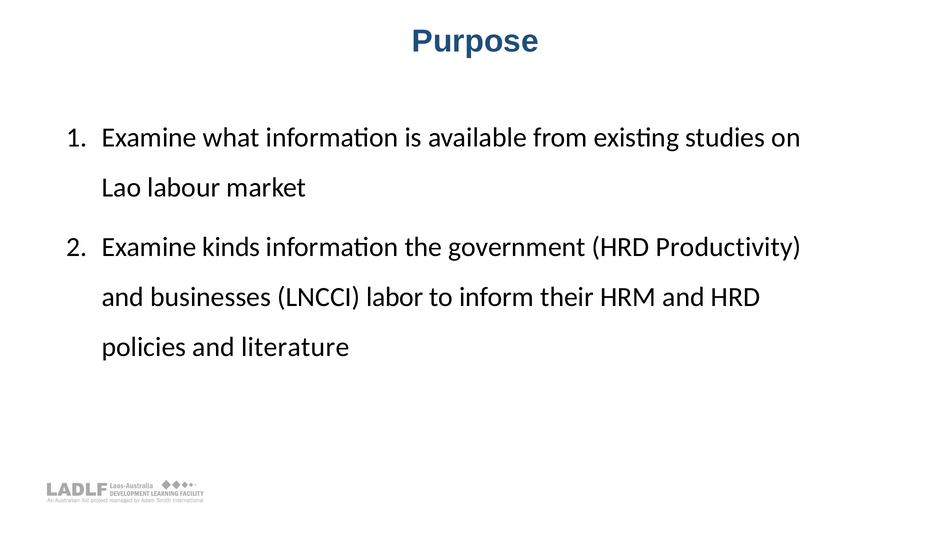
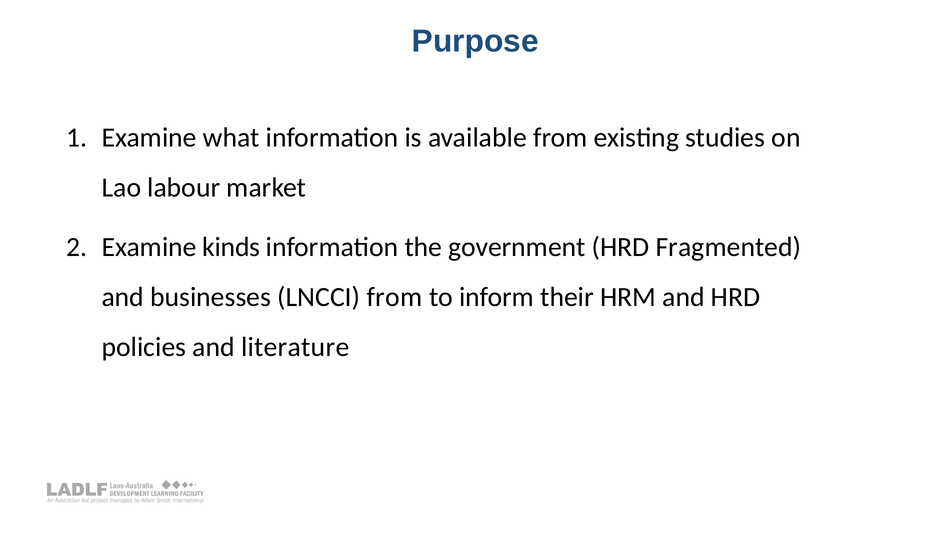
Productivity: Productivity -> Fragmented
LNCCI labor: labor -> from
